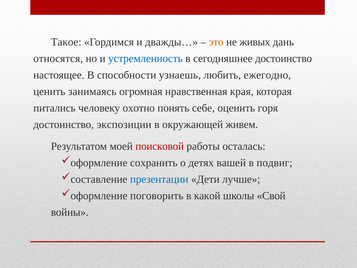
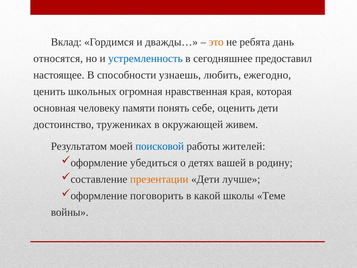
Такое: Такое -> Вклад
живых: живых -> ребята
сегодняшнее достоинство: достоинство -> предоставил
занимаясь: занимаясь -> школьных
питались: питались -> основная
охотно: охотно -> памяти
оценить горя: горя -> дети
экспозиции: экспозиции -> тружениках
поисковой colour: red -> blue
осталась: осталась -> жителей
сохранить: сохранить -> убедиться
подвиг: подвиг -> родину
презентации colour: blue -> orange
Свой: Свой -> Теме
